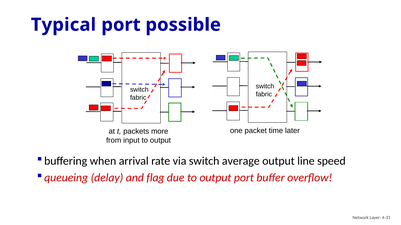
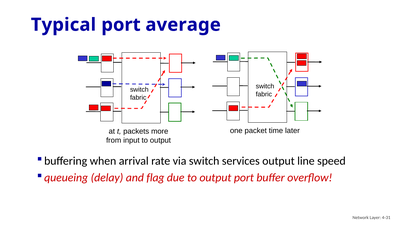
possible: possible -> average
average: average -> services
